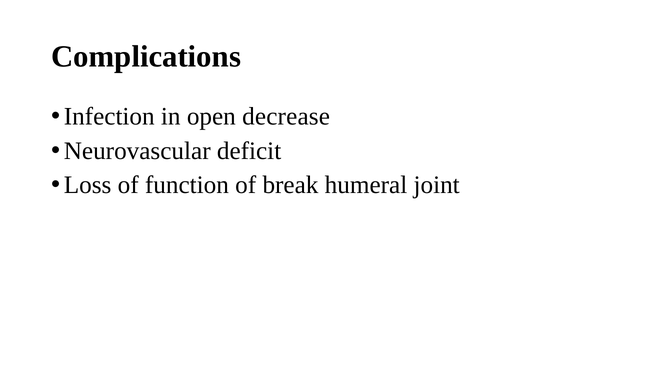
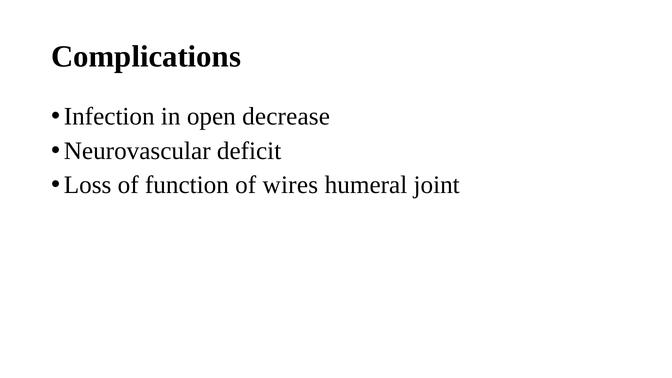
break: break -> wires
